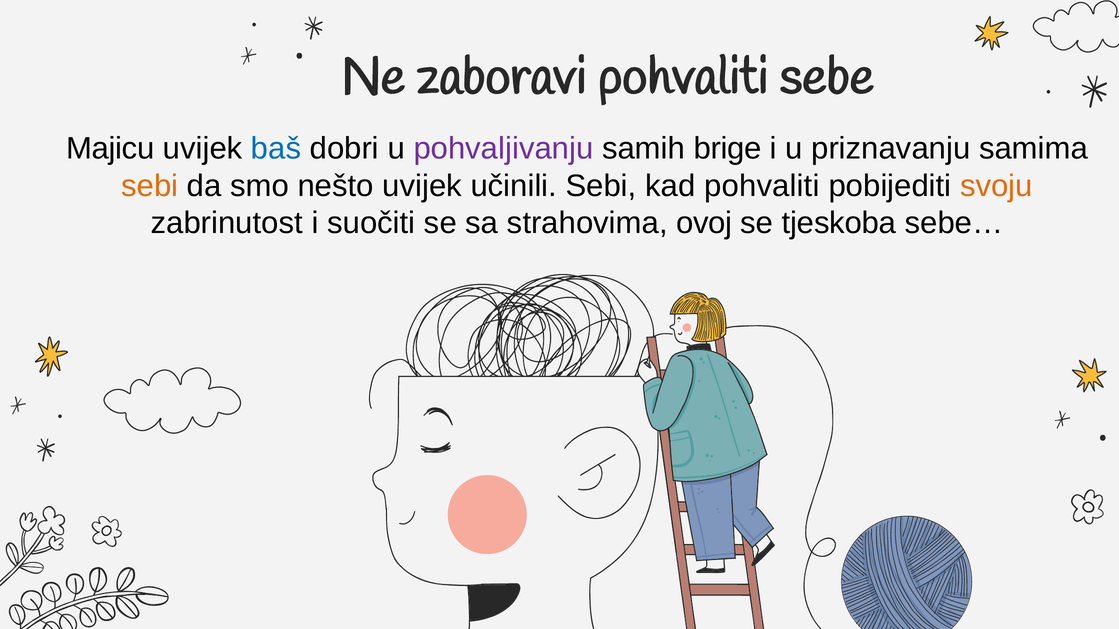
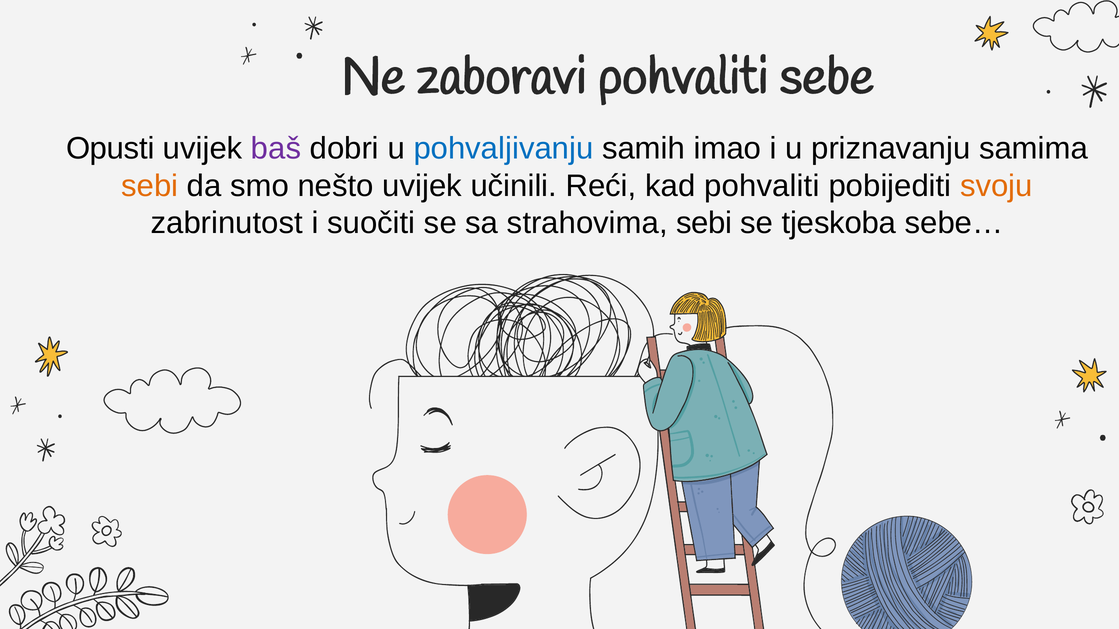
Majicu: Majicu -> Opusti
baš colour: blue -> purple
pohvaljivanju colour: purple -> blue
brige: brige -> imao
učinili Sebi: Sebi -> Reći
strahovima ovoj: ovoj -> sebi
